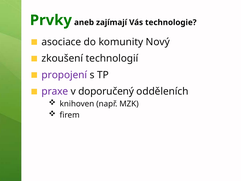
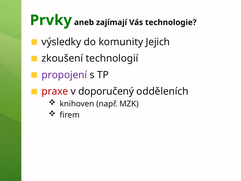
asociace: asociace -> výsledky
Nový: Nový -> Jejich
praxe colour: purple -> red
